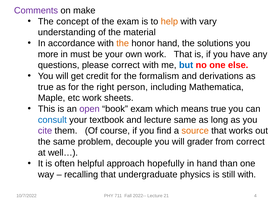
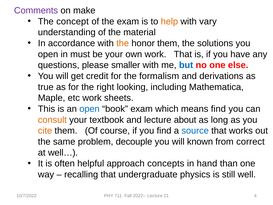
honor hand: hand -> them
more at (48, 54): more -> open
please correct: correct -> smaller
person: person -> looking
open at (90, 109) colour: purple -> blue
means true: true -> find
consult colour: blue -> orange
lecture same: same -> about
cite colour: purple -> orange
source colour: orange -> blue
grader: grader -> known
hopefully: hopefully -> concepts
still with: with -> well
